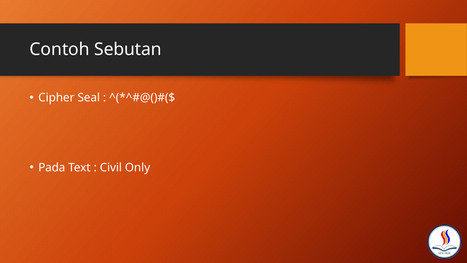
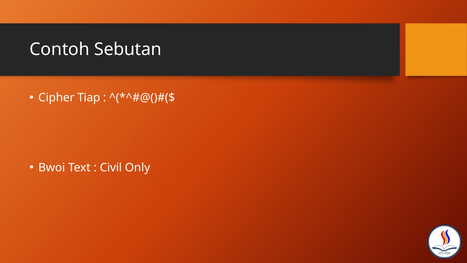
Seal: Seal -> Tiap
Pada: Pada -> Bwoi
